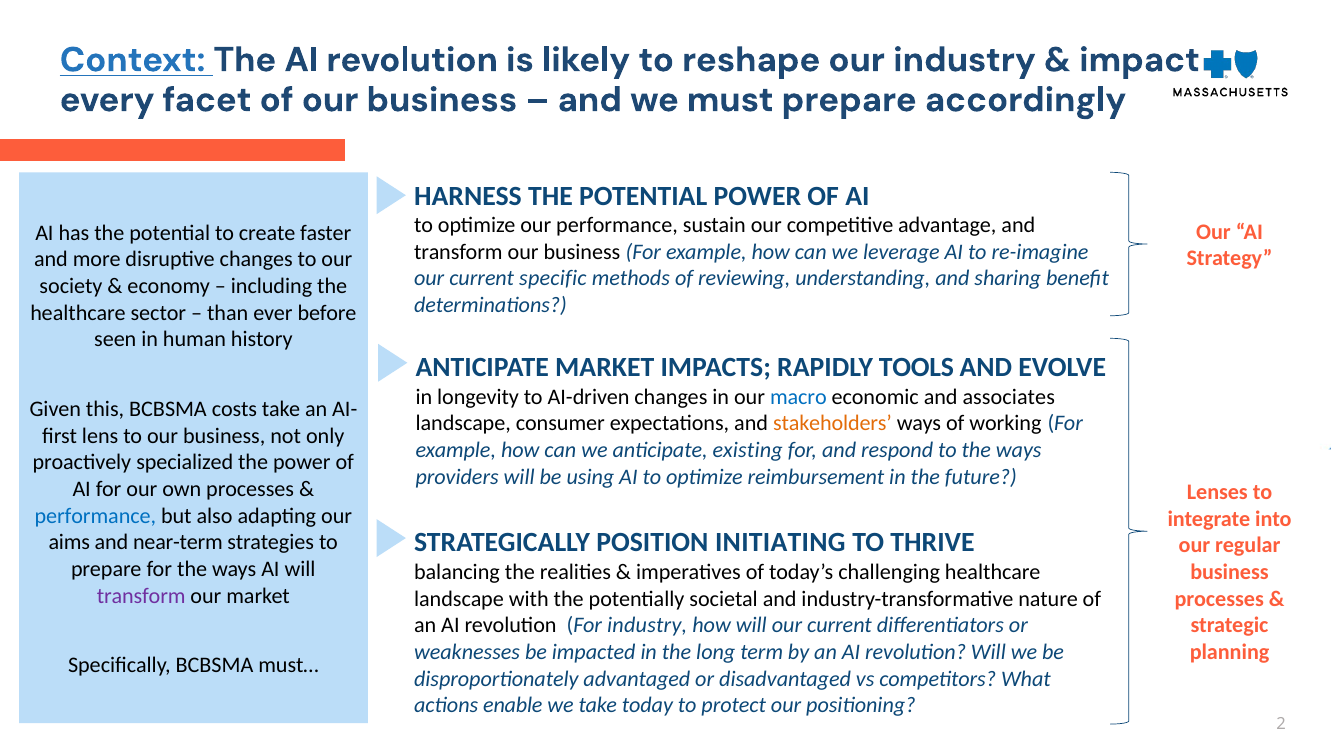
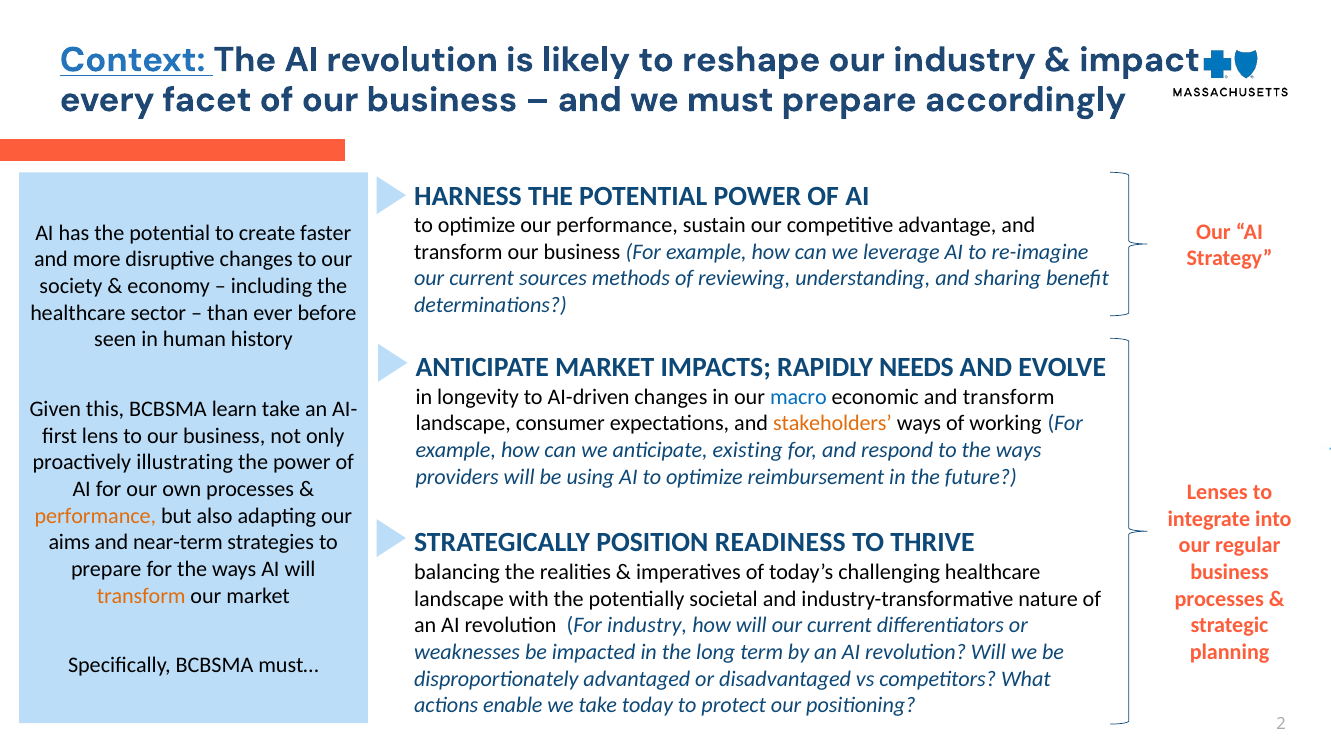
specific: specific -> sources
TOOLS: TOOLS -> NEEDS
economic and associates: associates -> transform
costs: costs -> learn
specialized: specialized -> illustrating
performance at (95, 516) colour: blue -> orange
INITIATING: INITIATING -> READINESS
transform at (141, 595) colour: purple -> orange
